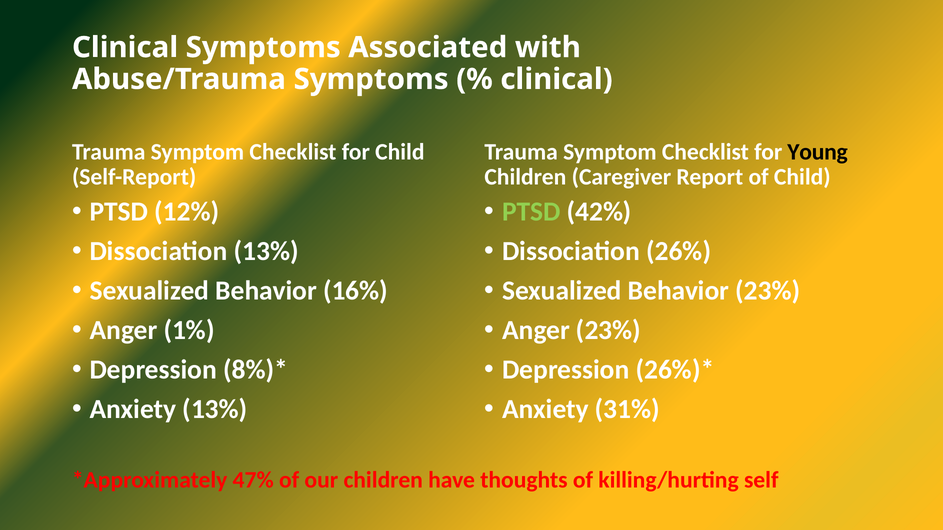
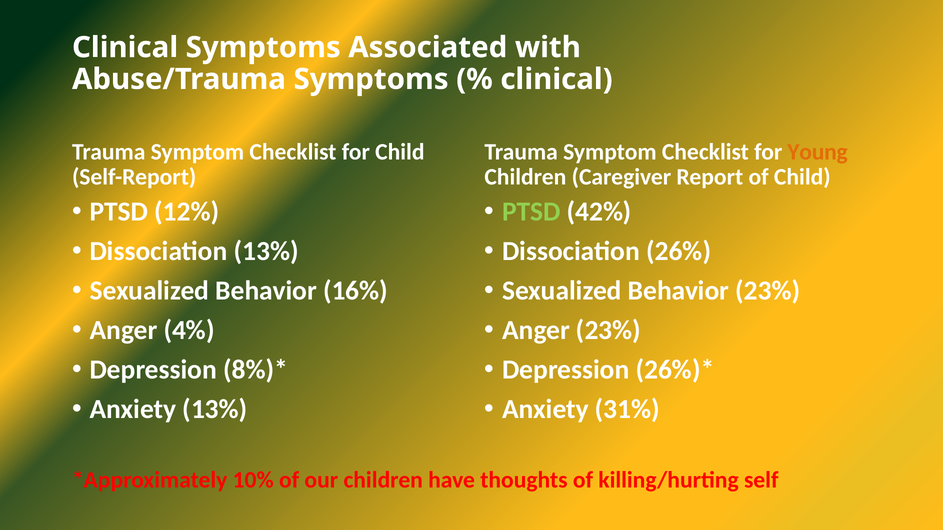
Young colour: black -> orange
1%: 1% -> 4%
47%: 47% -> 10%
